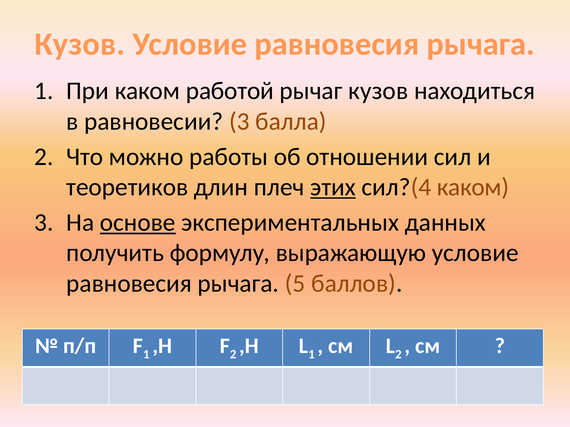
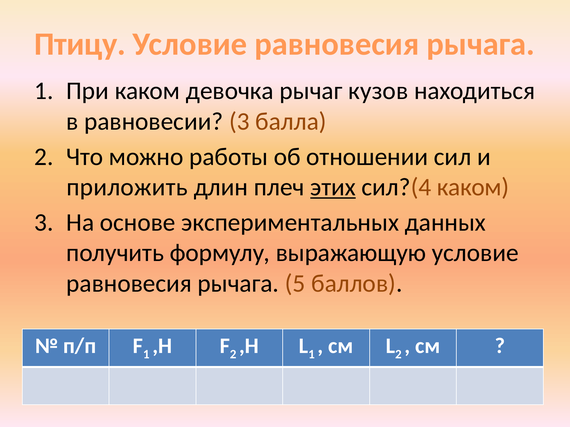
Кузов at (80, 44): Кузов -> Птицу
работой: работой -> девочка
теоретиков: теоретиков -> приложить
основе underline: present -> none
